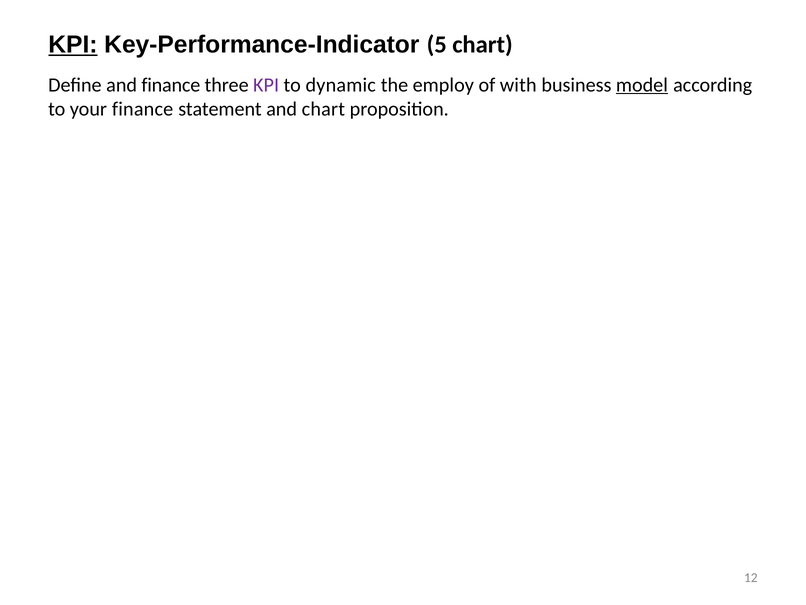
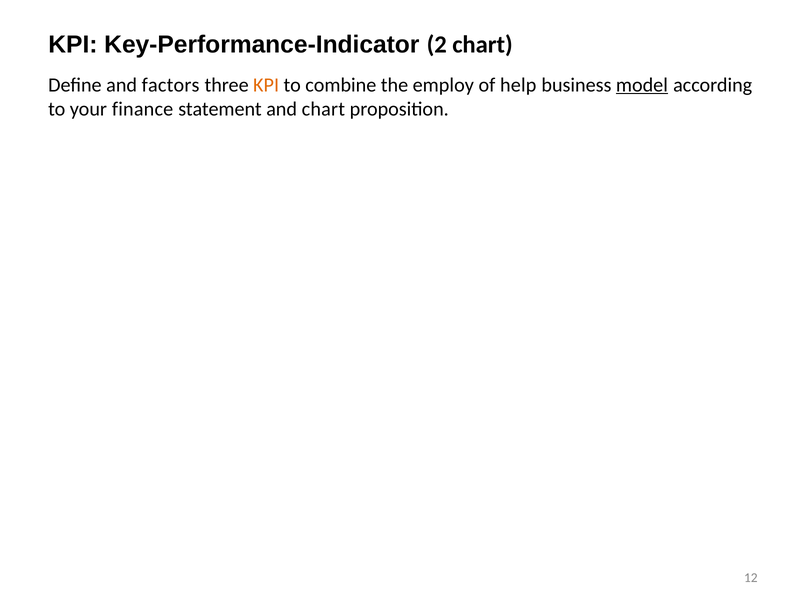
KPI at (73, 45) underline: present -> none
5: 5 -> 2
and finance: finance -> factors
KPI at (266, 85) colour: purple -> orange
dynamic: dynamic -> combine
with: with -> help
